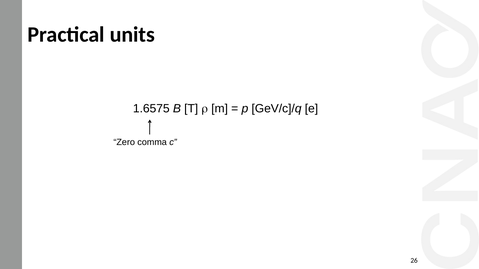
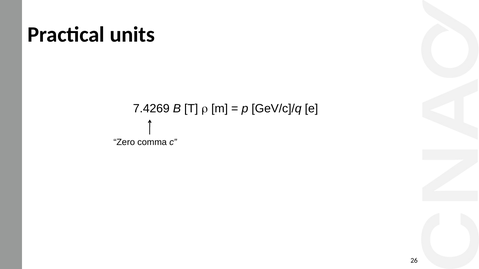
1.6575: 1.6575 -> 7.4269
